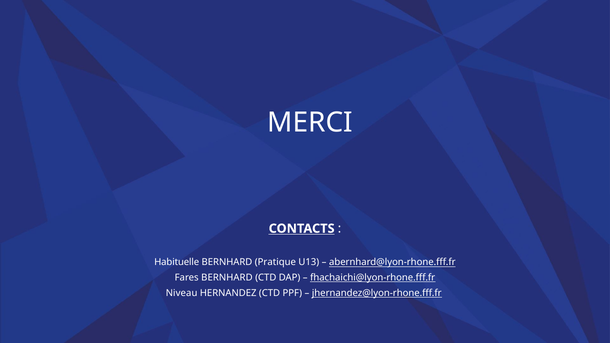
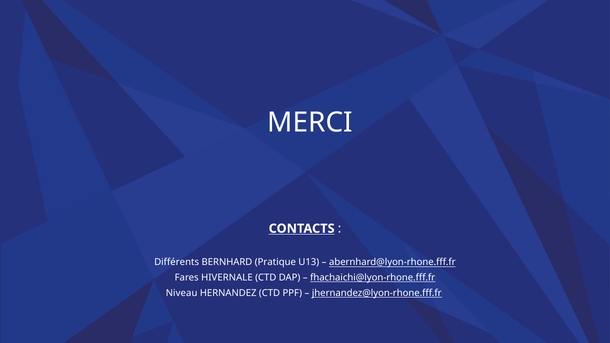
Habituelle: Habituelle -> Différents
Fares BERNHARD: BERNHARD -> HIVERNALE
